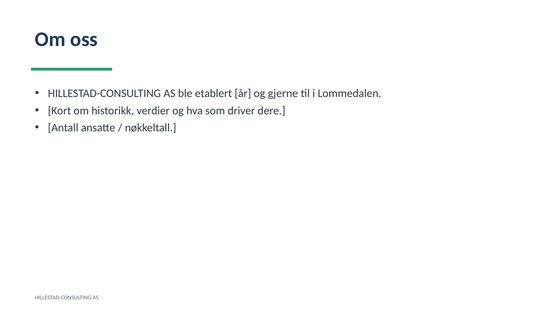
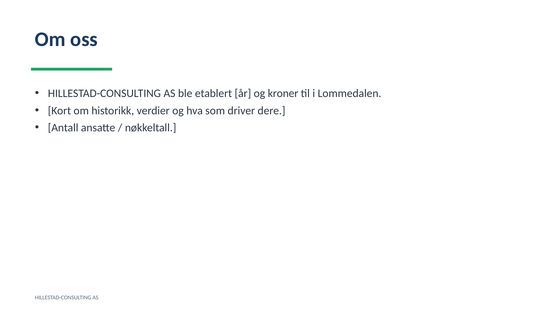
gjerne: gjerne -> kroner
